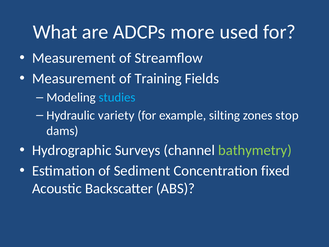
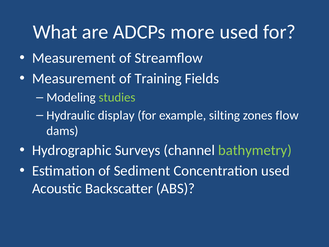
studies colour: light blue -> light green
variety: variety -> display
stop: stop -> flow
Concentration fixed: fixed -> used
